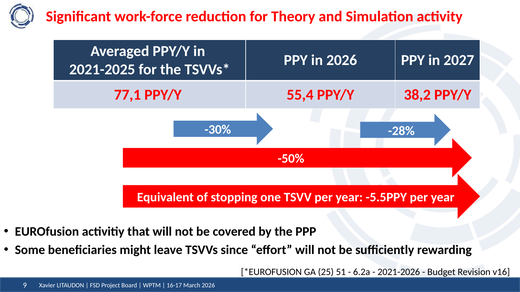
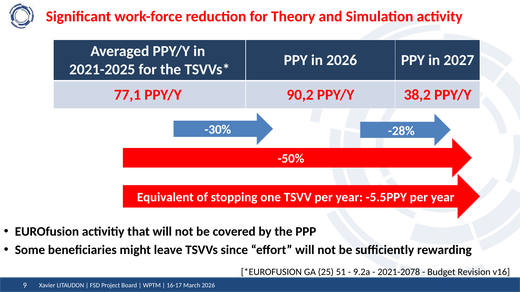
55,4: 55,4 -> 90,2
6.2a: 6.2a -> 9.2a
2021-2026: 2021-2026 -> 2021-2078
